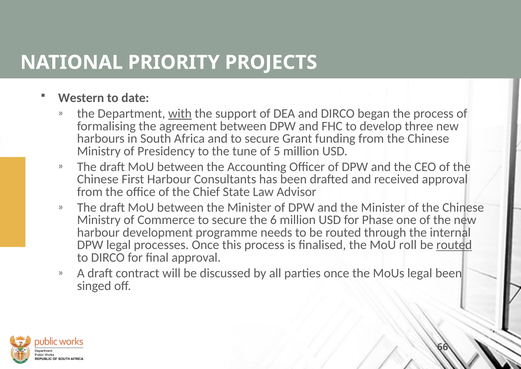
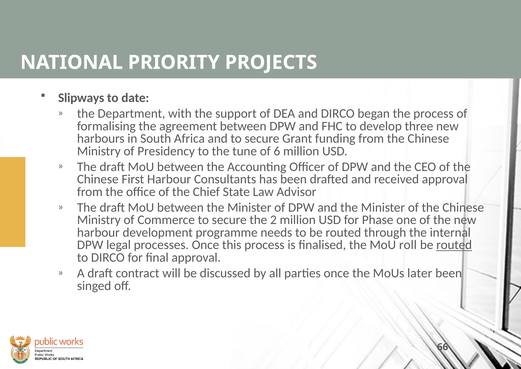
Western: Western -> Slipways
with underline: present -> none
5: 5 -> 6
6: 6 -> 2
MoUs legal: legal -> later
